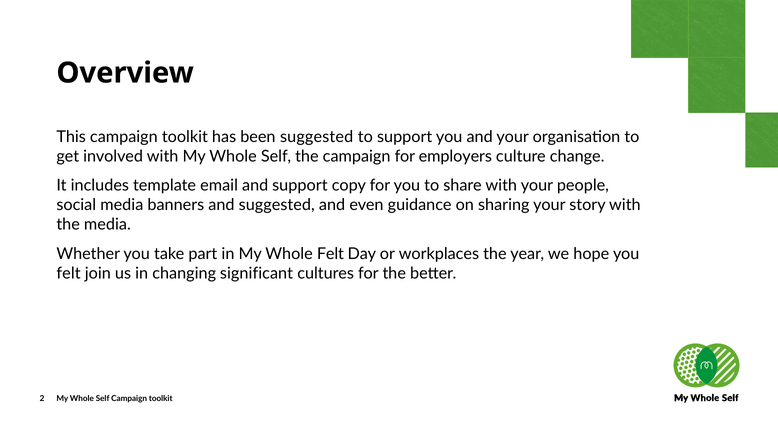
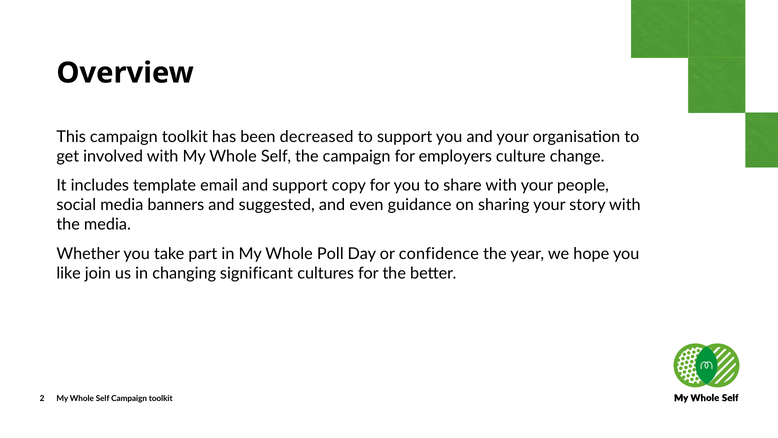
been suggested: suggested -> decreased
Whole Felt: Felt -> Poll
workplaces: workplaces -> confidence
felt at (69, 273): felt -> like
